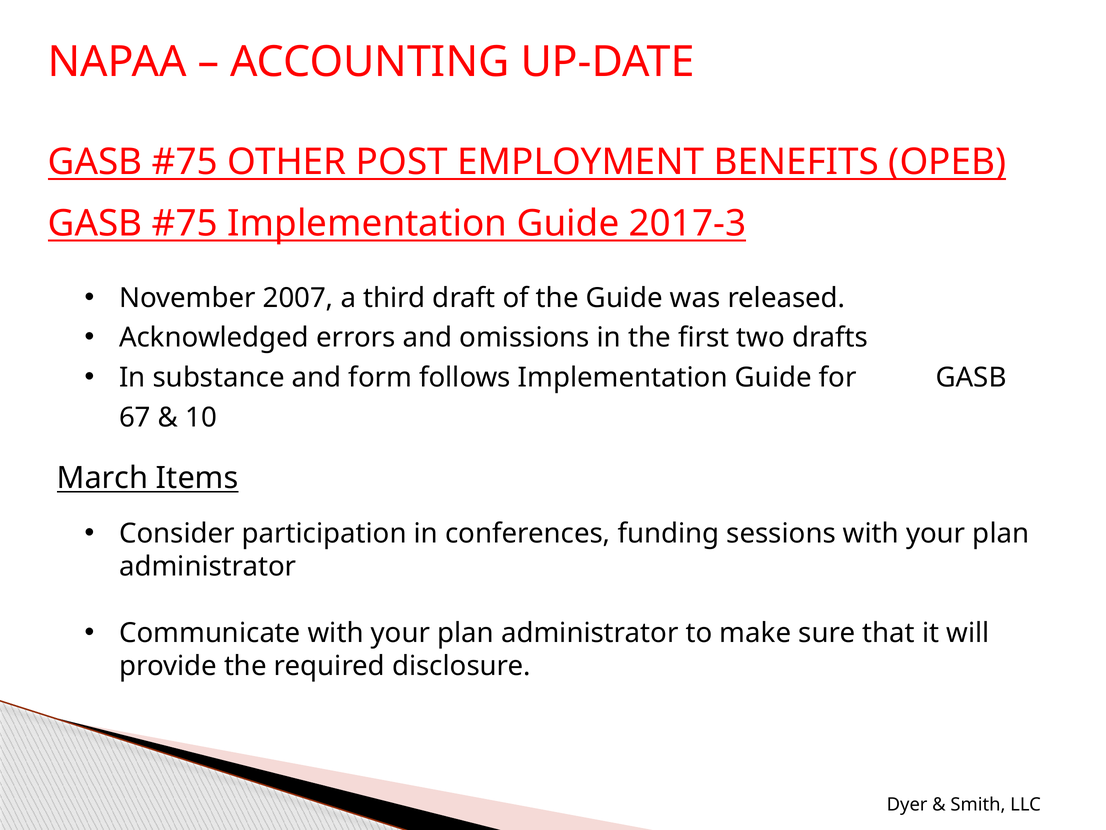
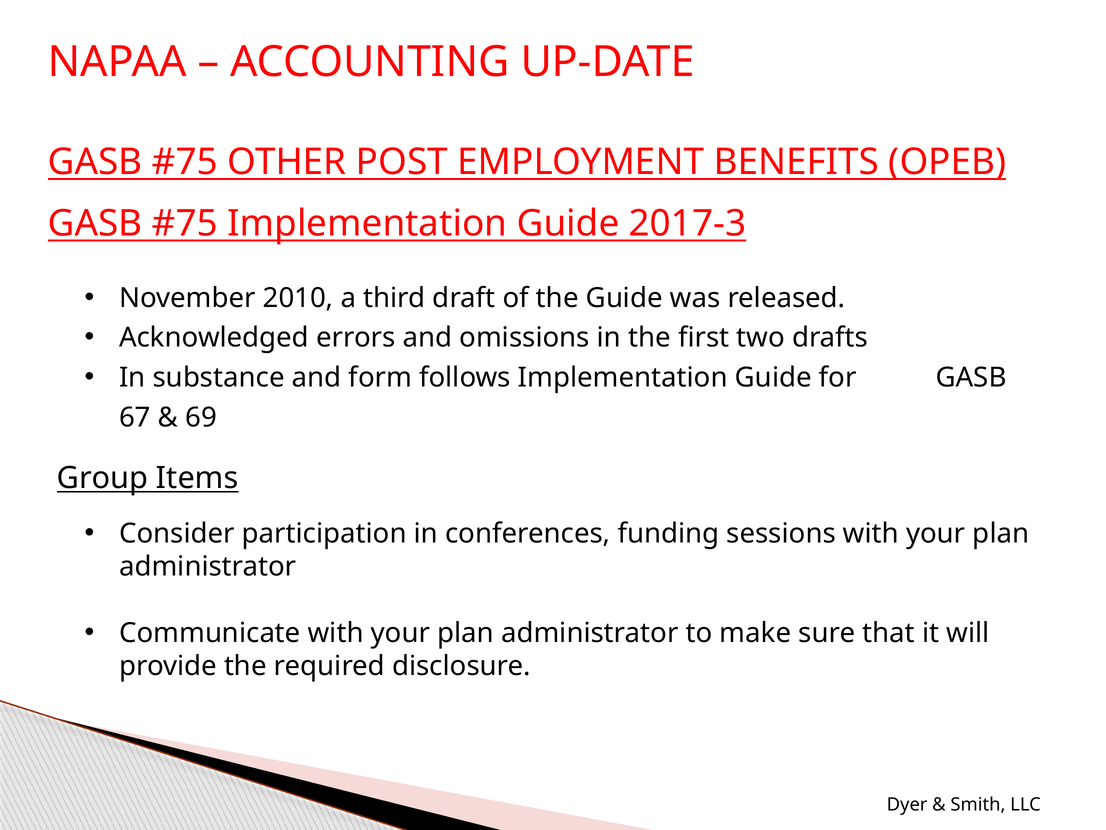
2007: 2007 -> 2010
10: 10 -> 69
March: March -> Group
